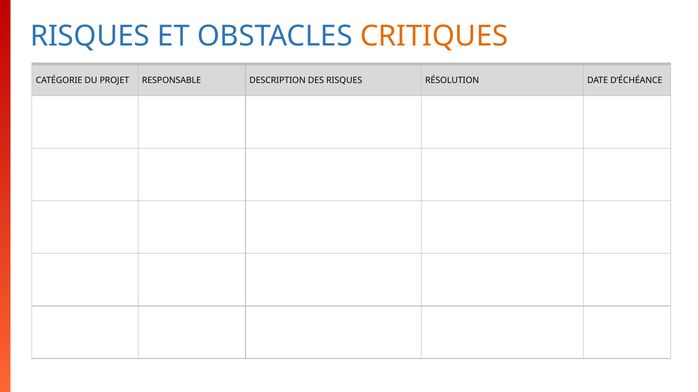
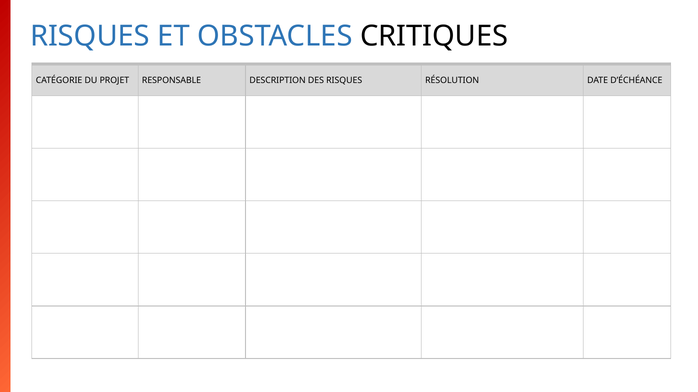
CRITIQUES colour: orange -> black
